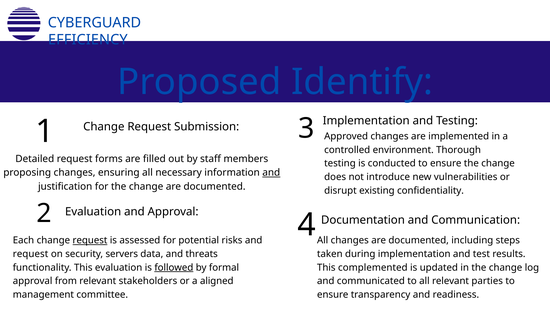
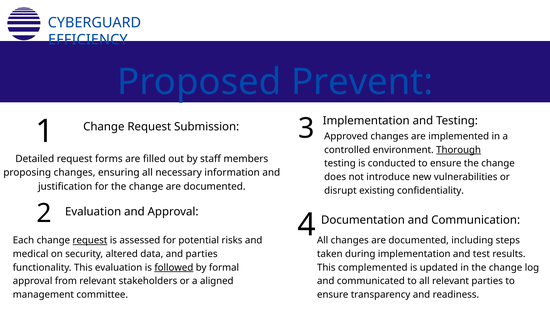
Identify: Identify -> Prevent
Thorough underline: none -> present
and at (271, 172) underline: present -> none
request at (31, 253): request -> medical
servers: servers -> altered
and threats: threats -> parties
